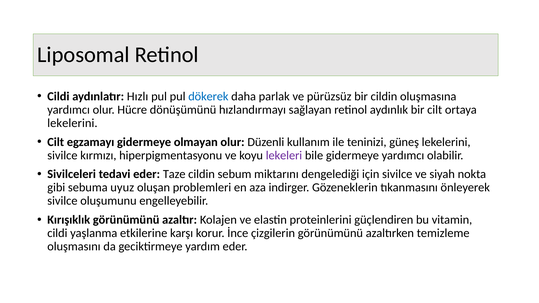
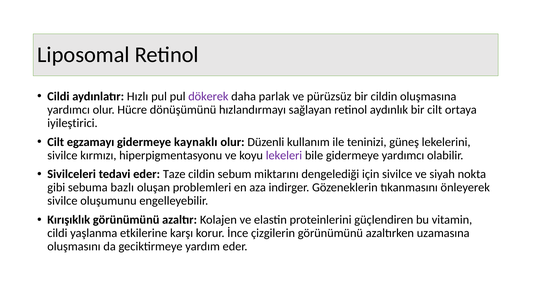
dökerek colour: blue -> purple
lekelerini at (72, 123): lekelerini -> iyileştirici
olmayan: olmayan -> kaynaklı
uyuz: uyuz -> bazlı
temizleme: temizleme -> uzamasına
